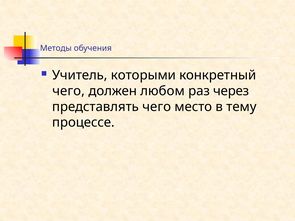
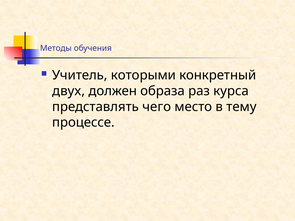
чего at (69, 91): чего -> двух
любом: любом -> образа
через: через -> курса
